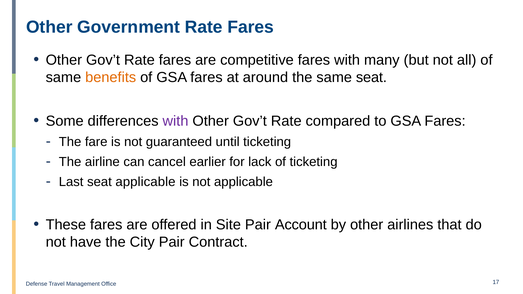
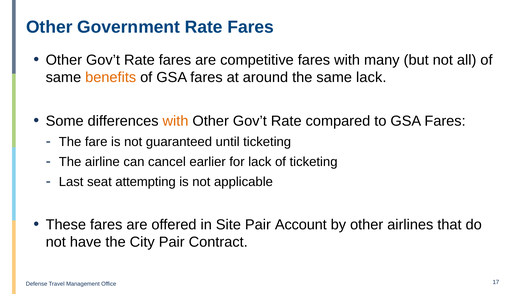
same seat: seat -> lack
with at (175, 121) colour: purple -> orange
seat applicable: applicable -> attempting
